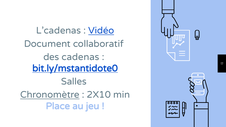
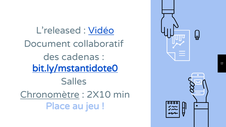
L’cadenas: L’cadenas -> L’released
